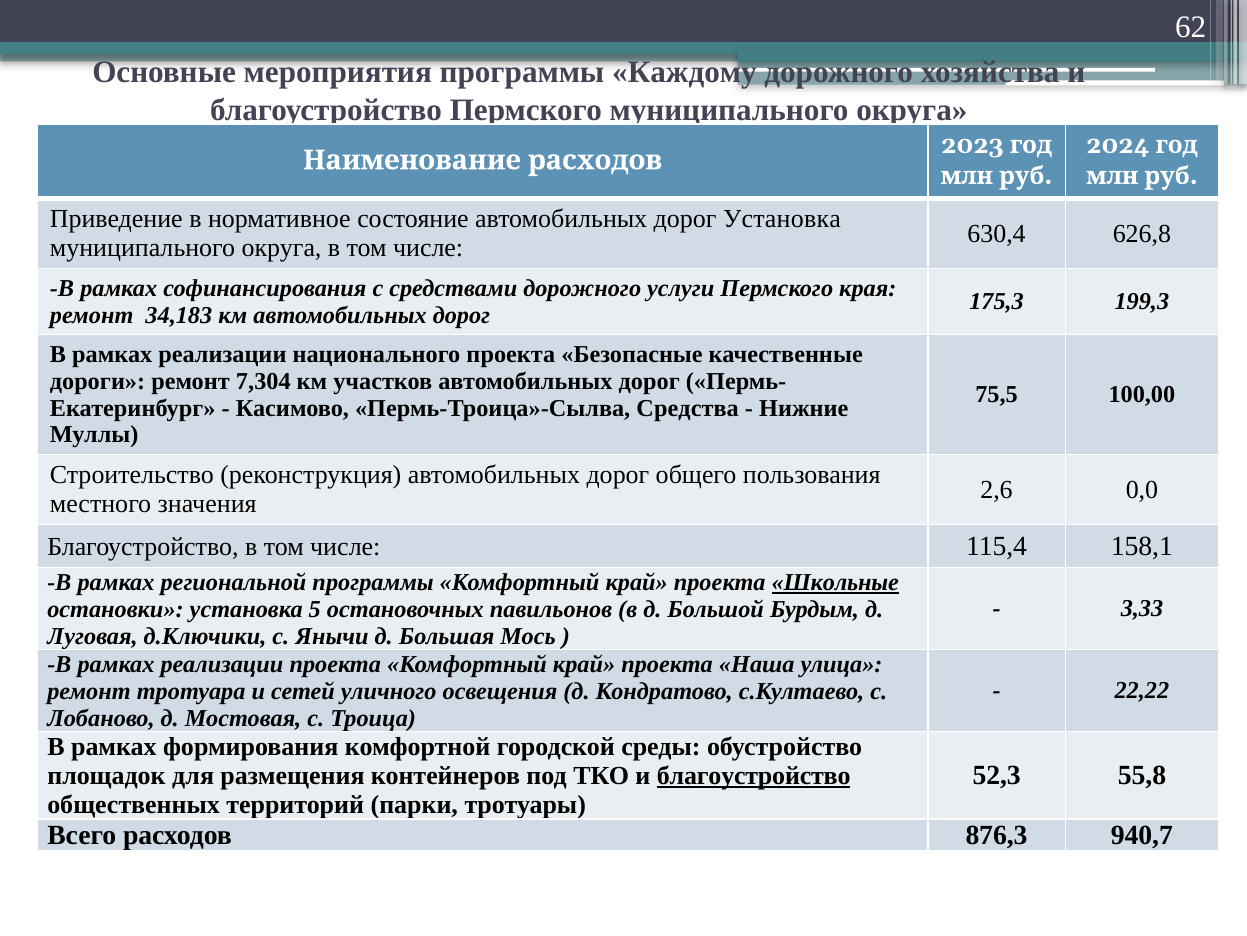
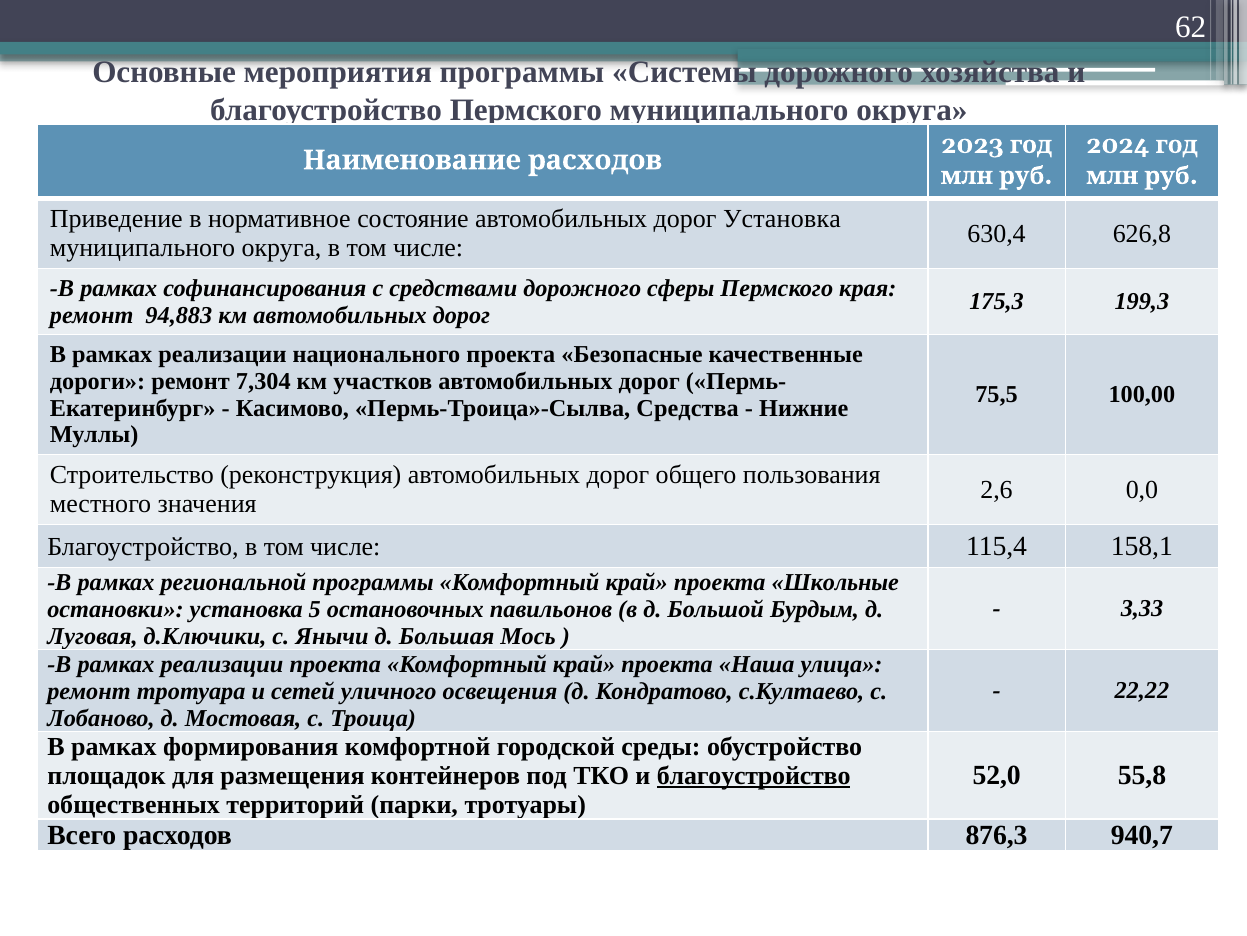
Каждому: Каждому -> Системы
услуги: услуги -> сферы
34,183: 34,183 -> 94,883
Школьные underline: present -> none
52,3: 52,3 -> 52,0
